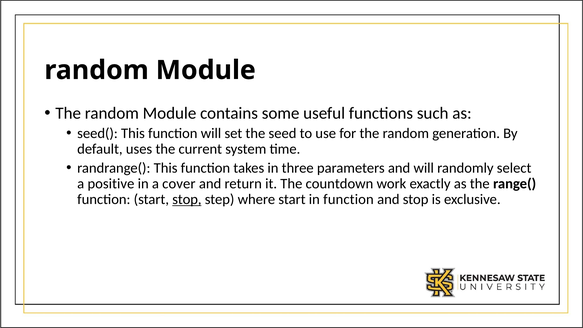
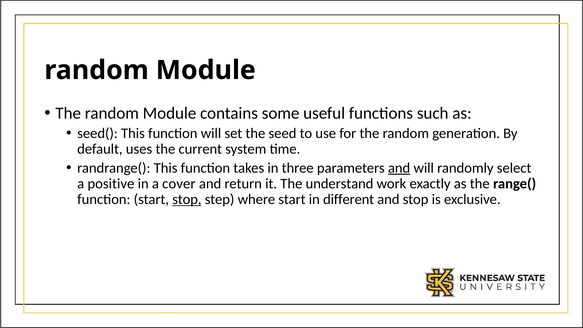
and at (399, 168) underline: none -> present
countdown: countdown -> understand
in function: function -> different
